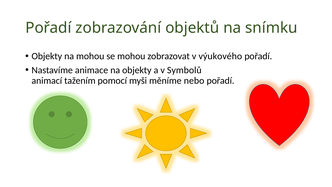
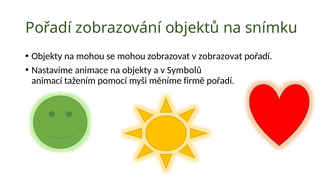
v výukového: výukového -> zobrazovat
nebo: nebo -> firmě
